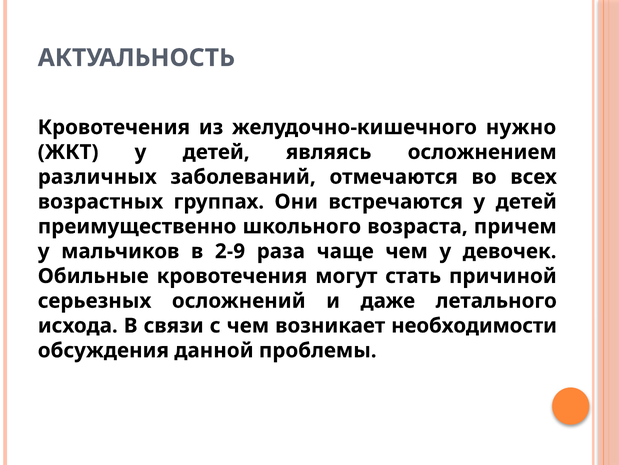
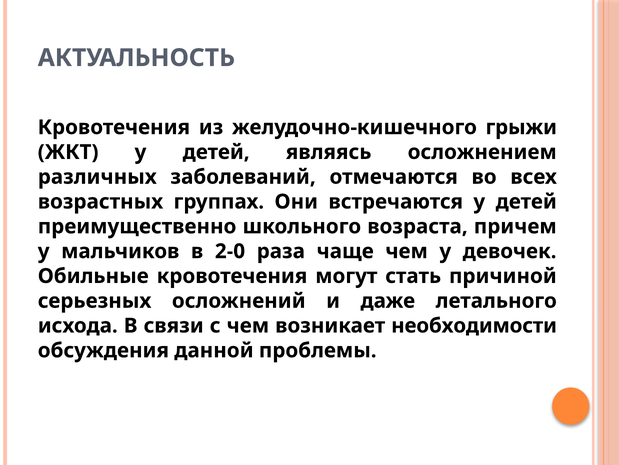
нужно: нужно -> грыжи
2-9: 2-9 -> 2-0
